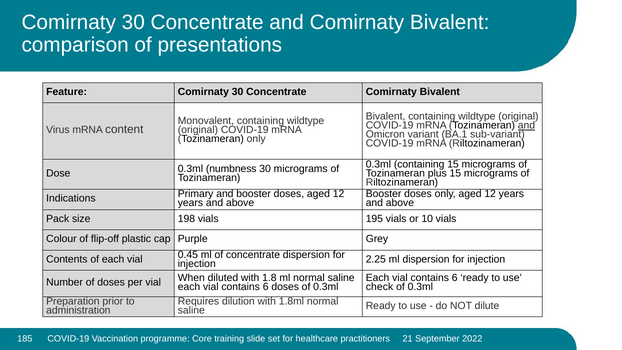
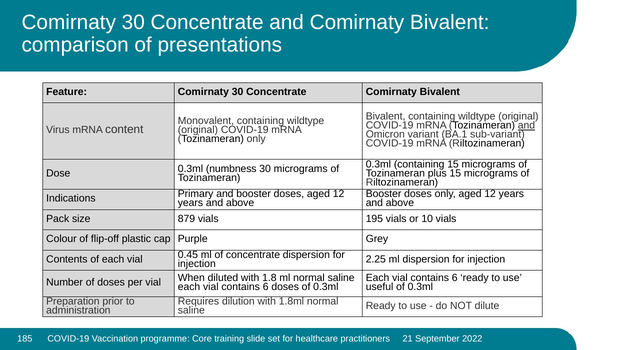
198: 198 -> 879
check: check -> useful
